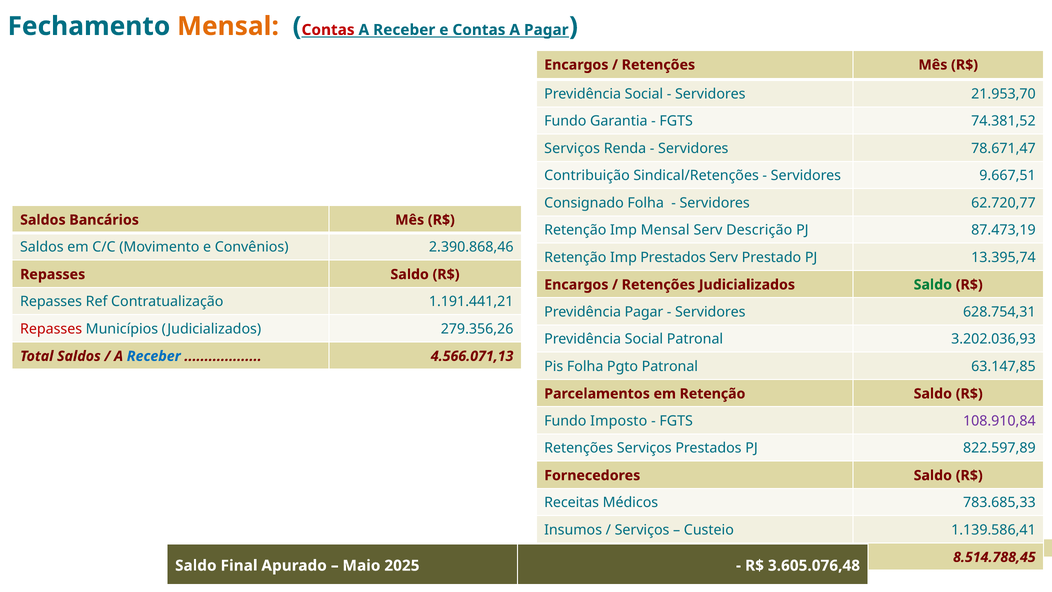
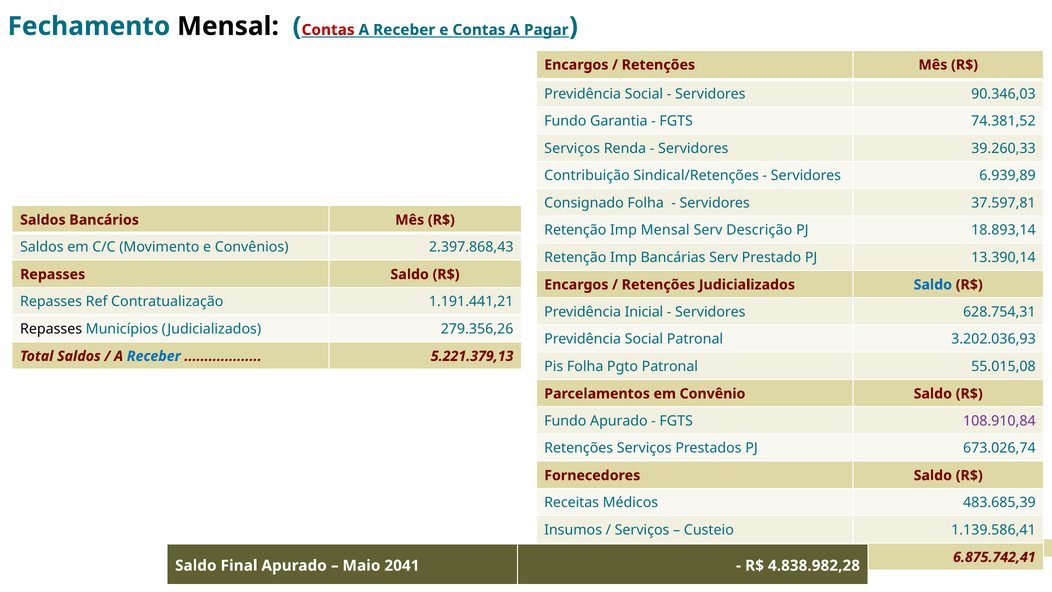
Mensal at (228, 26) colour: orange -> black
21.953,70: 21.953,70 -> 90.346,03
78.671,47: 78.671,47 -> 39.260,33
9.667,51: 9.667,51 -> 6.939,89
62.720,77: 62.720,77 -> 37.597,81
87.473,19: 87.473,19 -> 18.893,14
2.390.868,46: 2.390.868,46 -> 2.397.868,43
Imp Prestados: Prestados -> Bancárias
13.395,74: 13.395,74 -> 13.390,14
Saldo at (933, 285) colour: green -> blue
Previdência Pagar: Pagar -> Inicial
Repasses at (51, 329) colour: red -> black
4.566.071,13: 4.566.071,13 -> 5.221.379,13
63.147,85: 63.147,85 -> 55.015,08
em Retenção: Retenção -> Convênio
Fundo Imposto: Imposto -> Apurado
822.597,89: 822.597,89 -> 673.026,74
783.685,33: 783.685,33 -> 483.685,39
8.514.788,45: 8.514.788,45 -> 6.875.742,41
2025: 2025 -> 2041
3.605.076,48: 3.605.076,48 -> 4.838.982,28
